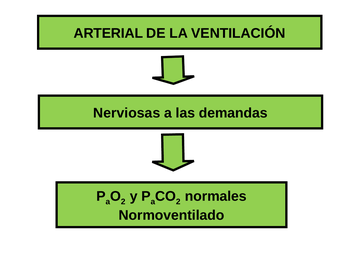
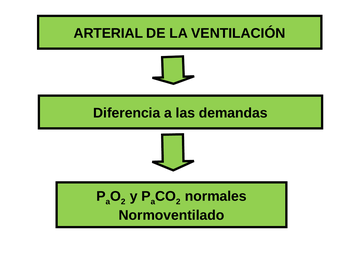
Nerviosas: Nerviosas -> Diferencia
